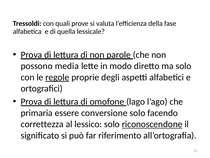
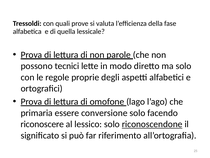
media: media -> tecnici
regole underline: present -> none
correttezza: correttezza -> riconoscere
